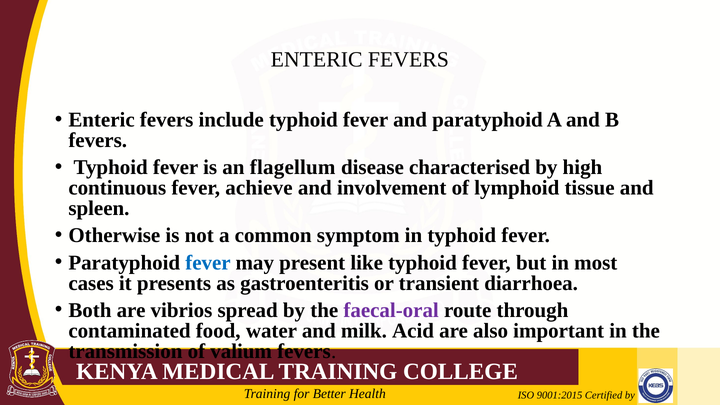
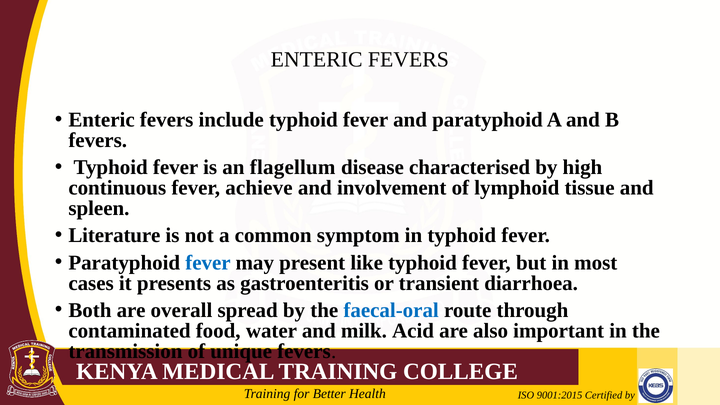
Otherwise: Otherwise -> Literature
vibrios: vibrios -> overall
faecal-oral colour: purple -> blue
valium: valium -> unique
